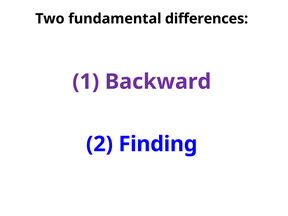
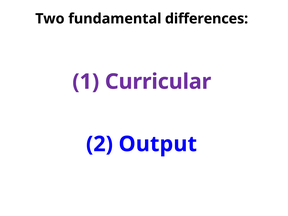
Backward: Backward -> Curricular
Finding: Finding -> Output
